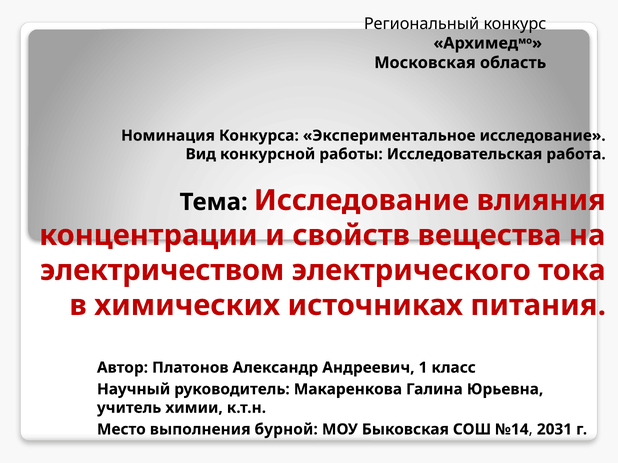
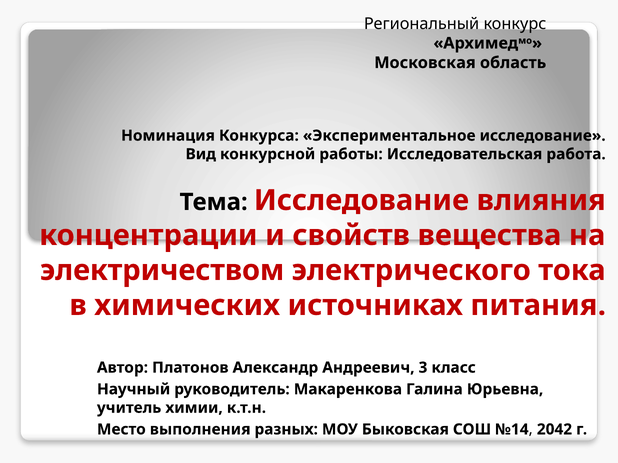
1: 1 -> 3
бурной: бурной -> разных
2031: 2031 -> 2042
